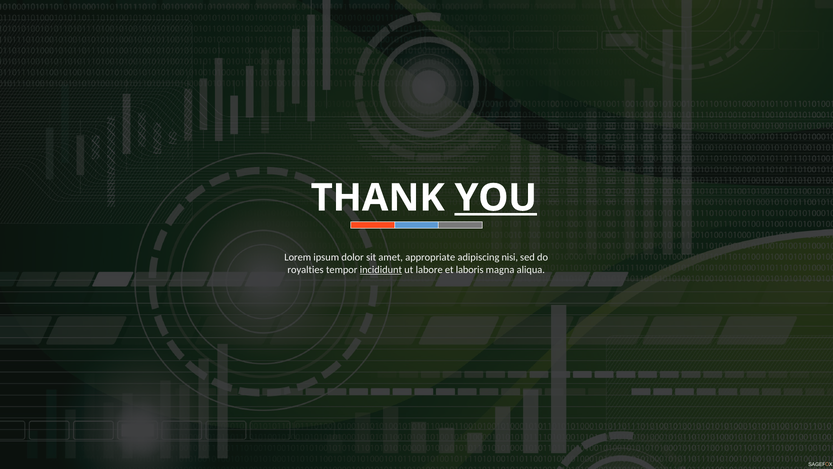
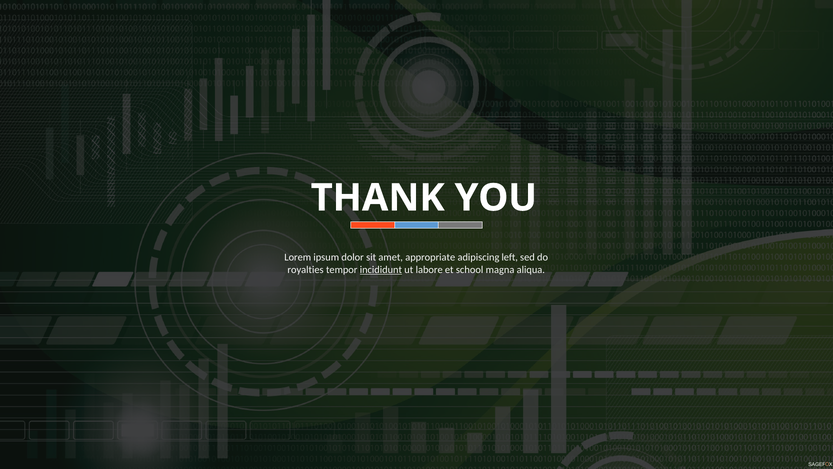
YOU underline: present -> none
nisi: nisi -> left
laboris: laboris -> school
